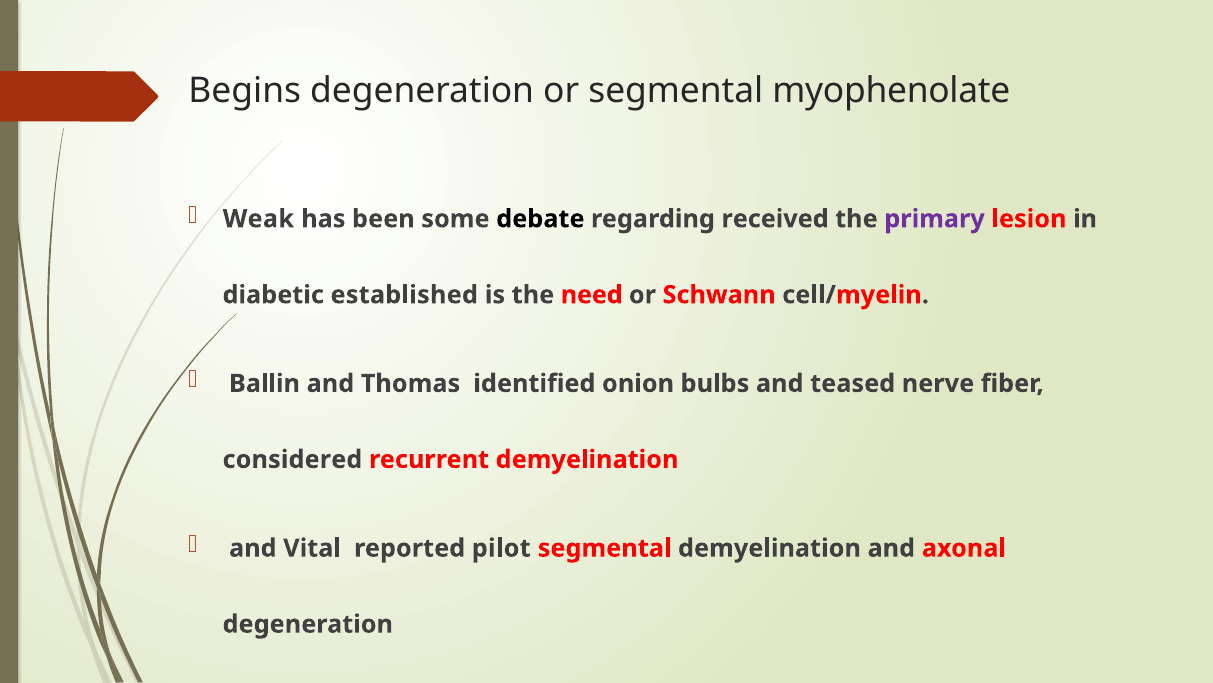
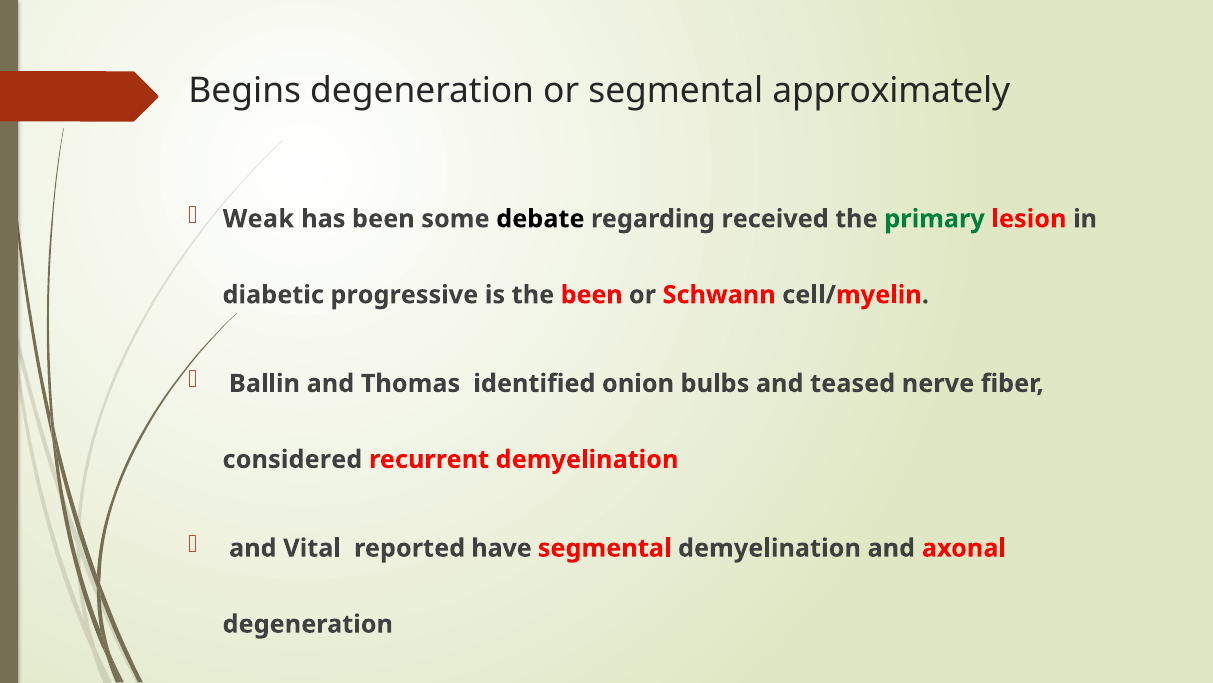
myophenolate: myophenolate -> approximately
primary colour: purple -> green
established: established -> progressive
the need: need -> been
pilot: pilot -> have
